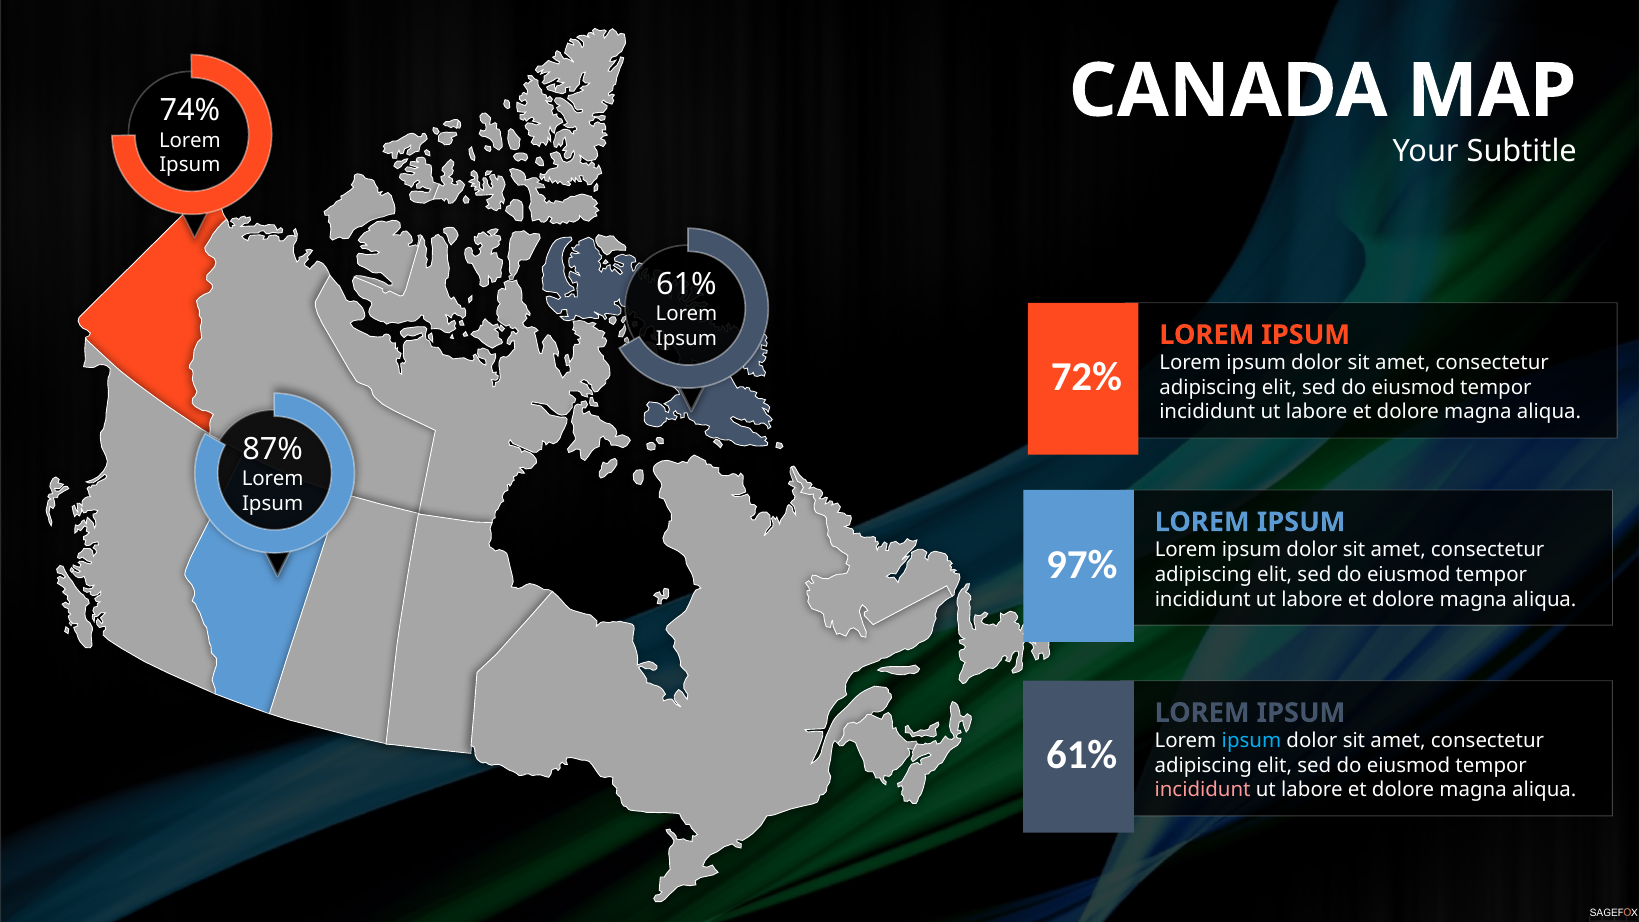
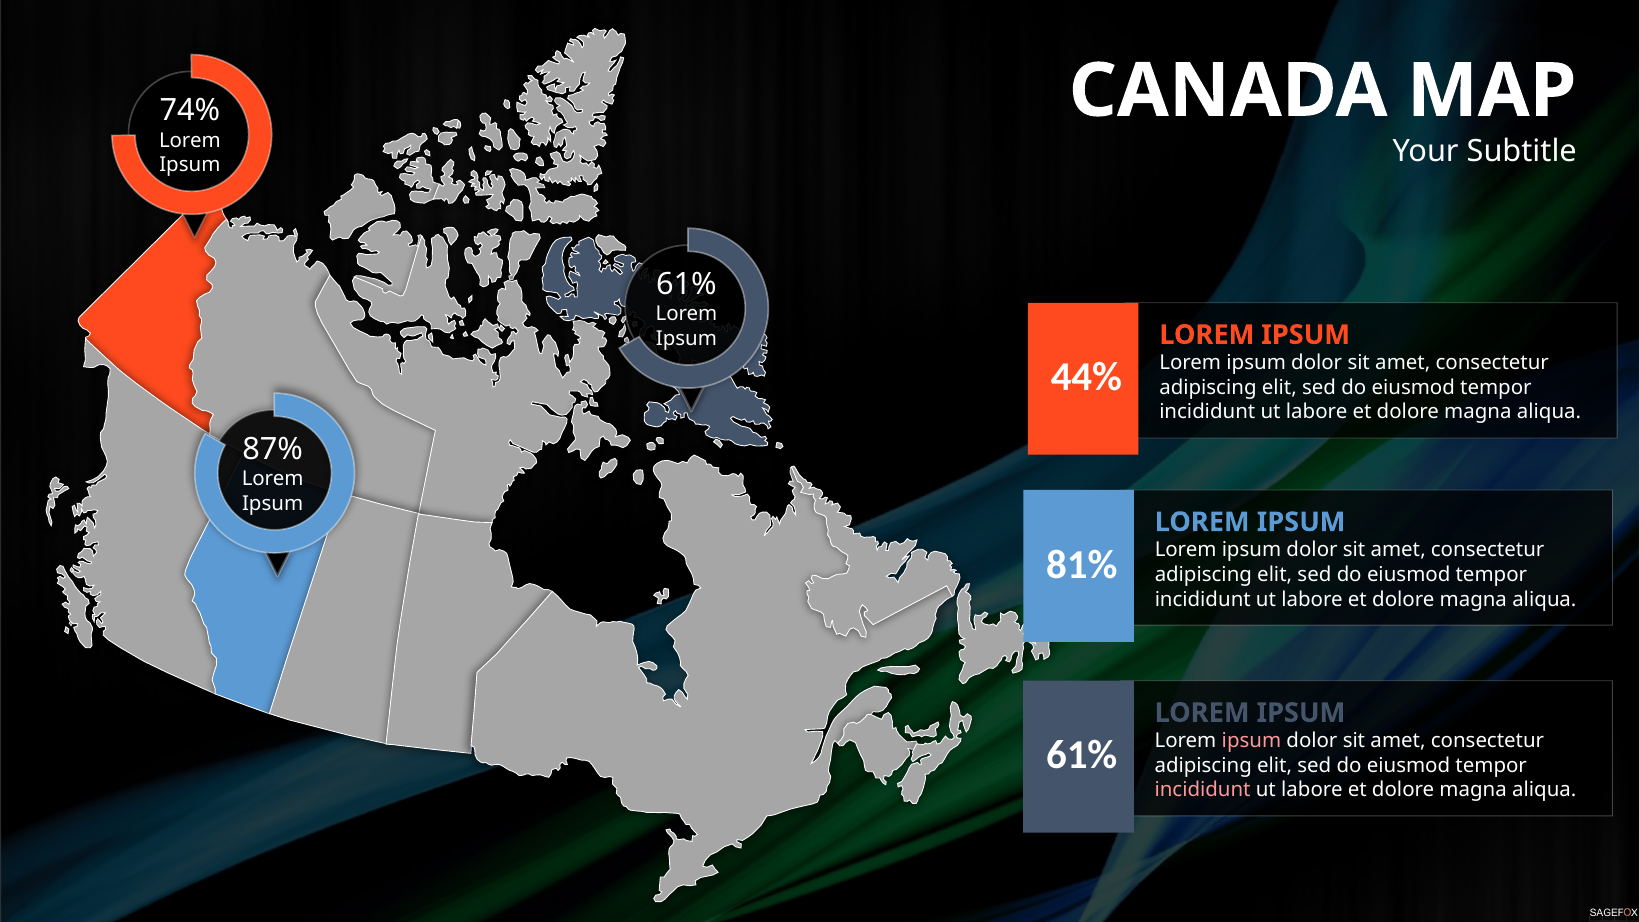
72%: 72% -> 44%
97%: 97% -> 81%
ipsum at (1251, 741) colour: light blue -> pink
